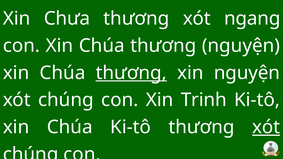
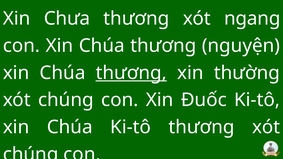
xin nguyện: nguyện -> thường
Trinh: Trinh -> Đuốc
xót at (266, 127) underline: present -> none
